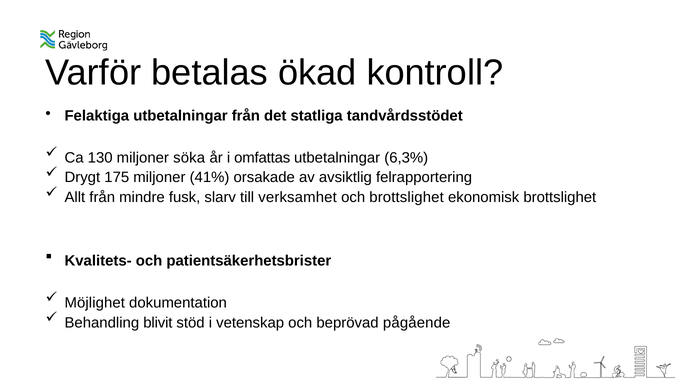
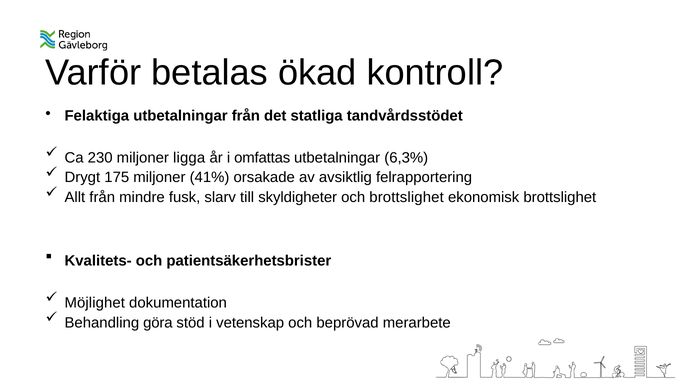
130: 130 -> 230
söka: söka -> ligga
verksamhet: verksamhet -> skyldigheter
blivit: blivit -> göra
pågående: pågående -> merarbete
